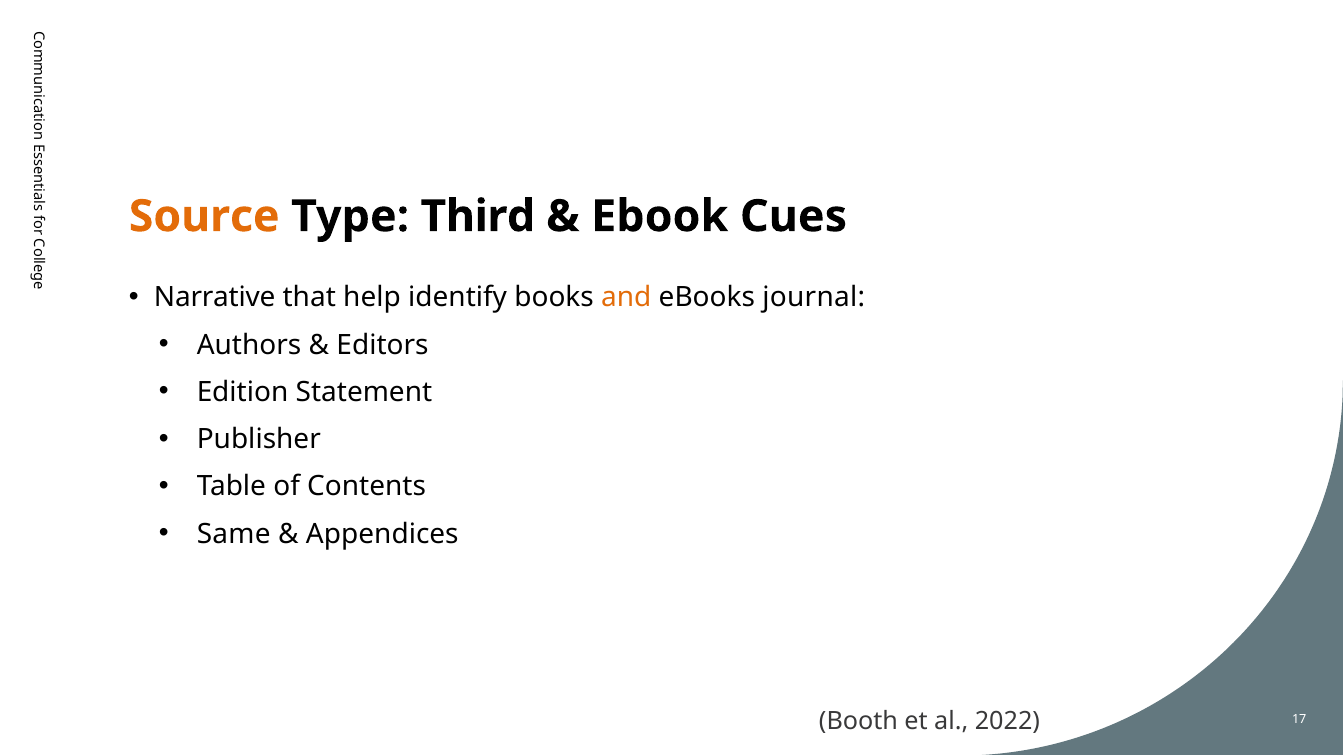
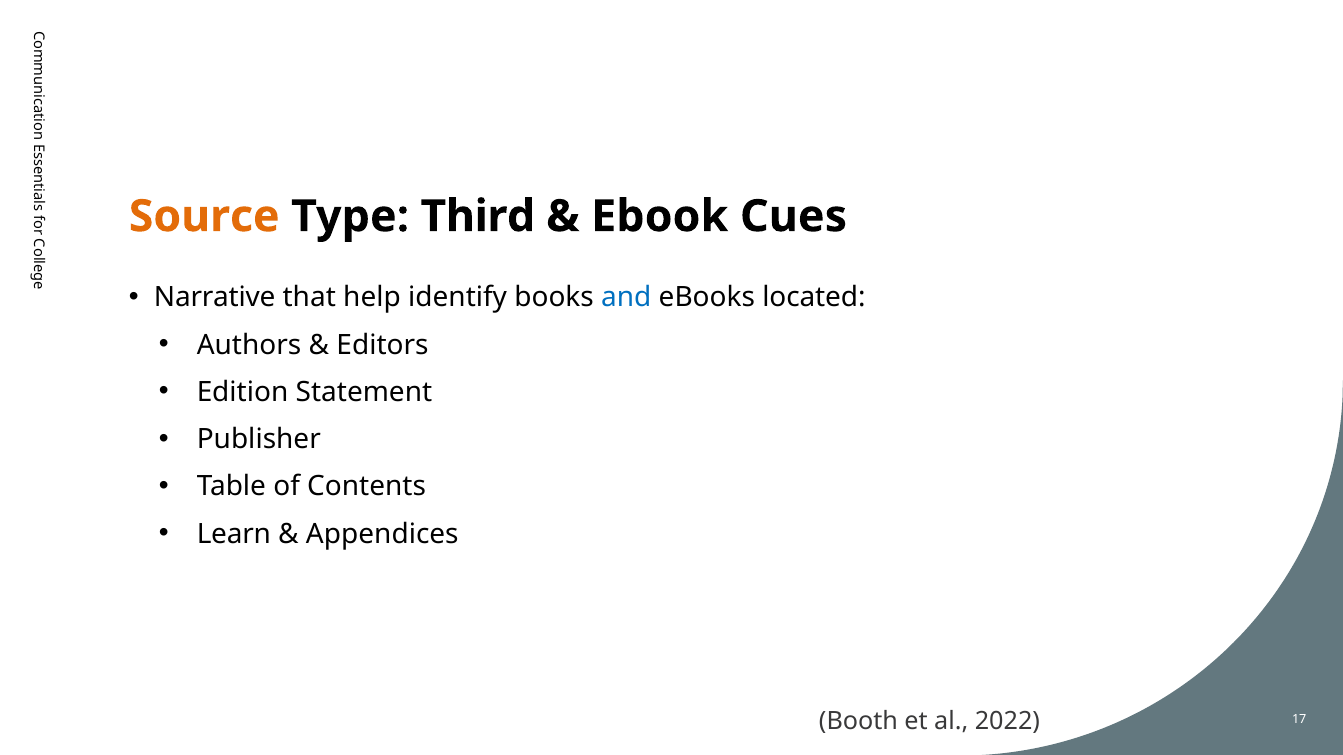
and colour: orange -> blue
journal: journal -> located
Same: Same -> Learn
